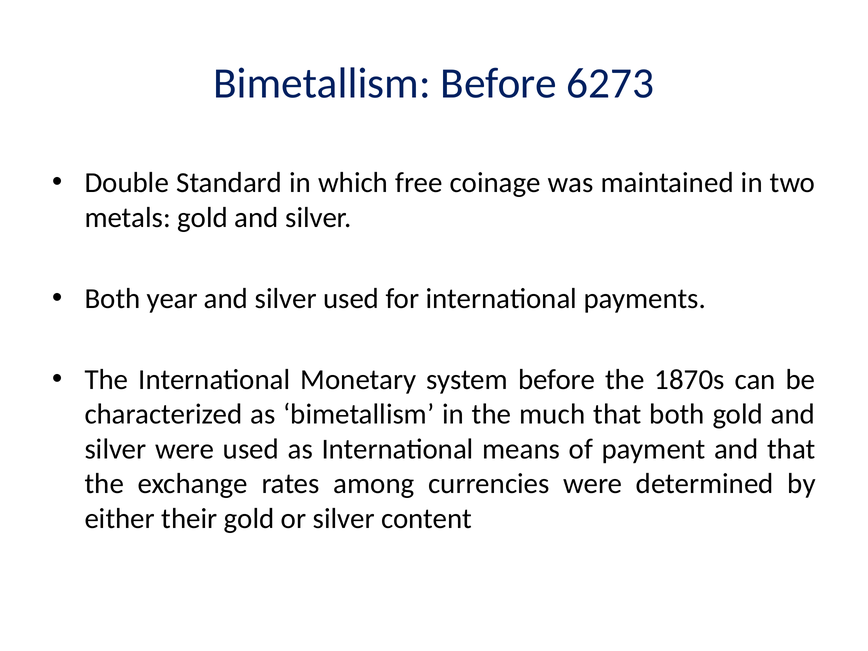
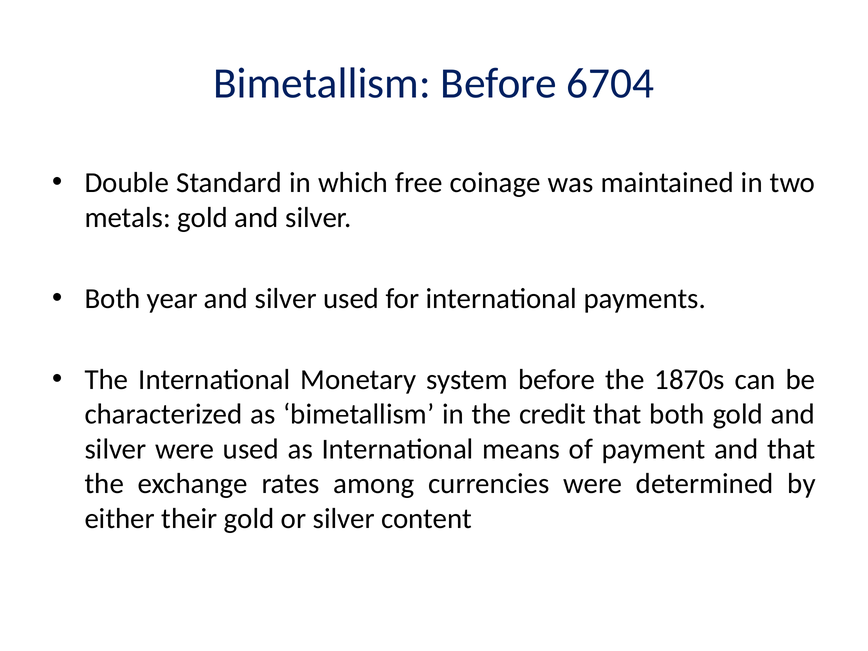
6273: 6273 -> 6704
much: much -> credit
